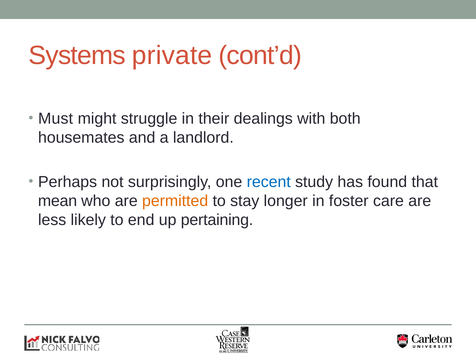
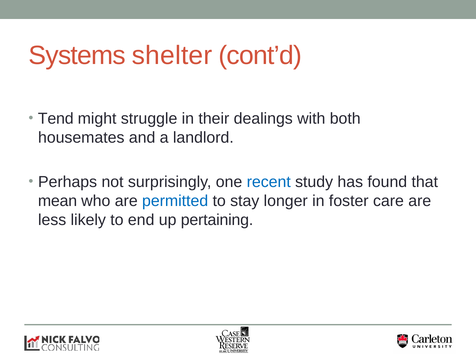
private: private -> shelter
Must: Must -> Tend
permitted colour: orange -> blue
